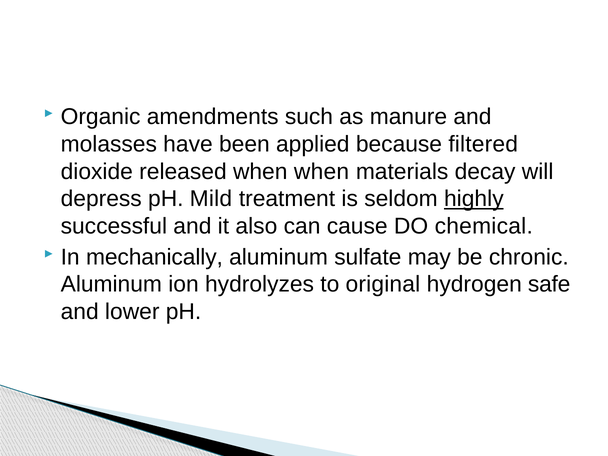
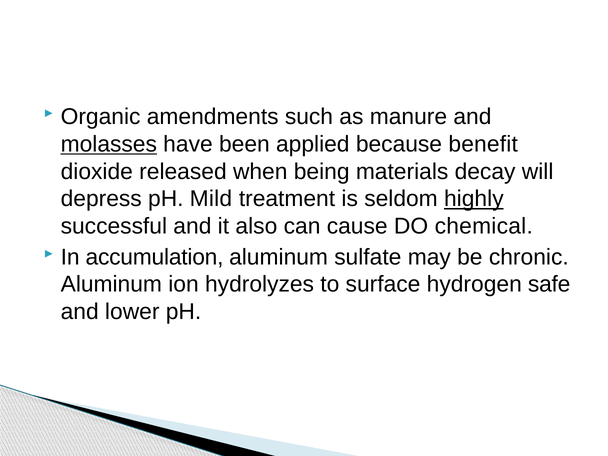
molasses underline: none -> present
filtered: filtered -> benefit
when when: when -> being
mechanically: mechanically -> accumulation
original: original -> surface
